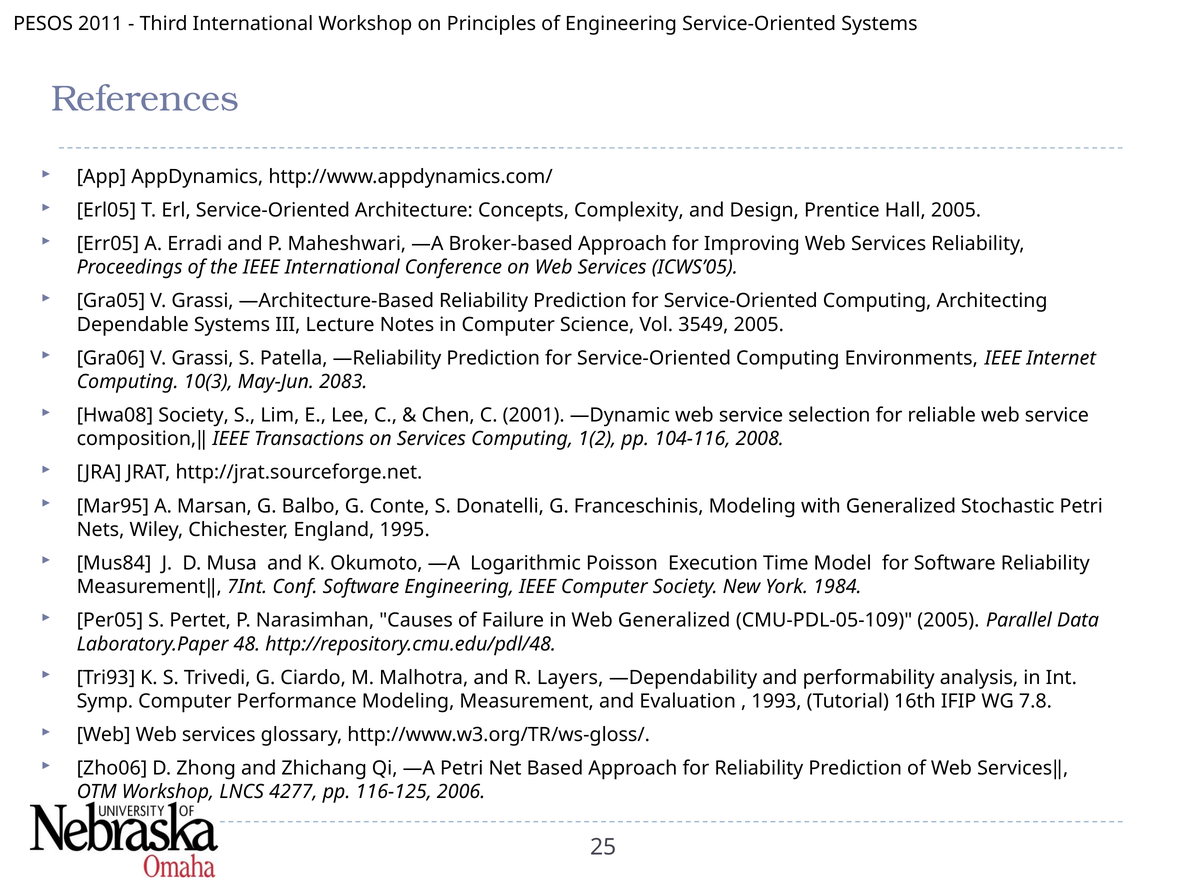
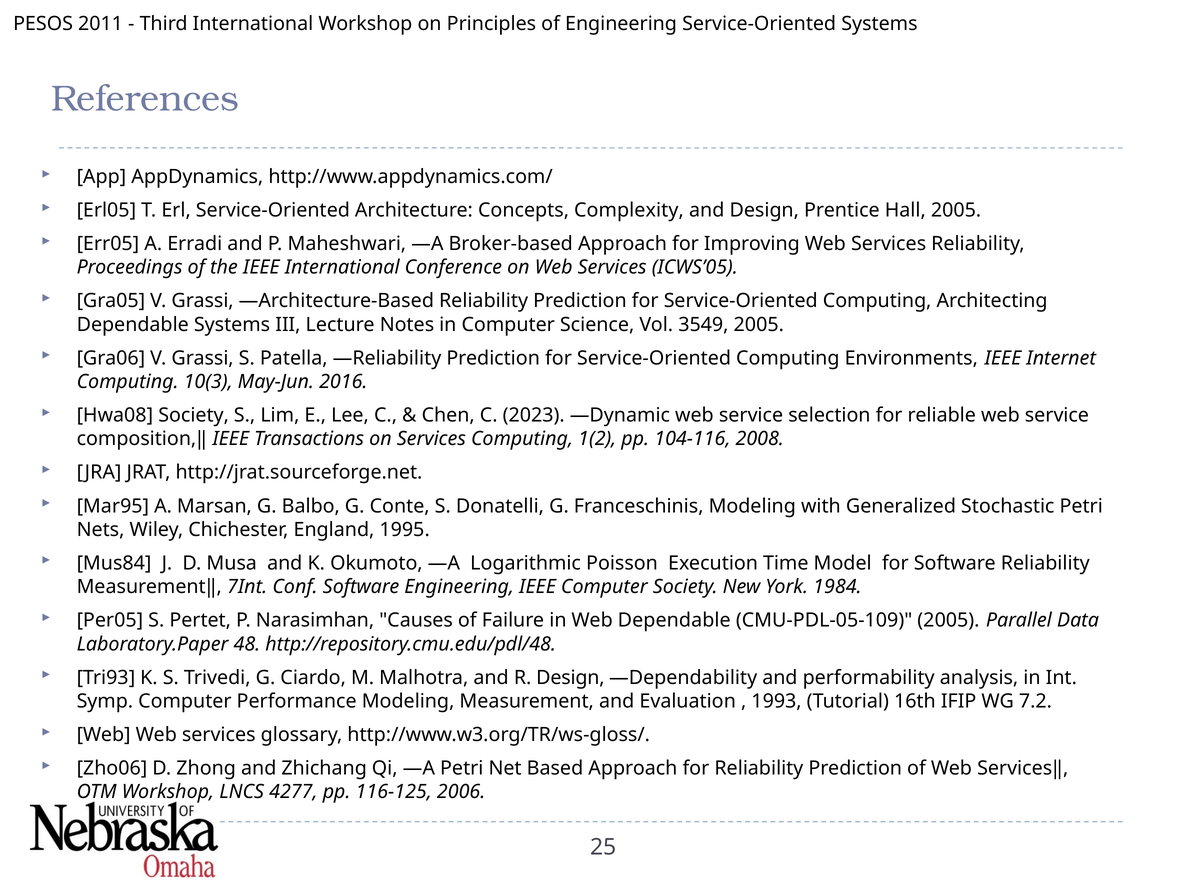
2083: 2083 -> 2016
2001: 2001 -> 2023
Web Generalized: Generalized -> Dependable
R Layers: Layers -> Design
7.8: 7.8 -> 7.2
